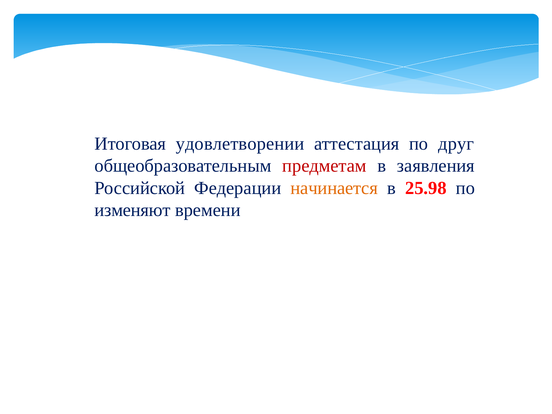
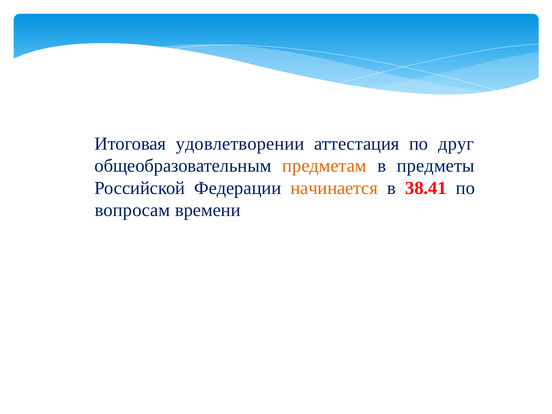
предметам colour: red -> orange
заявления: заявления -> предметы
25.98: 25.98 -> 38.41
изменяют: изменяют -> вопросам
